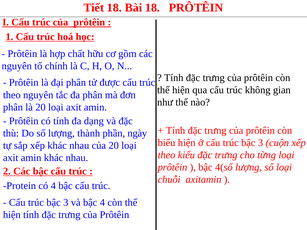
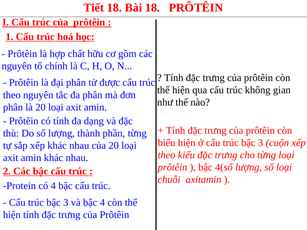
phần ngày: ngày -> từng
